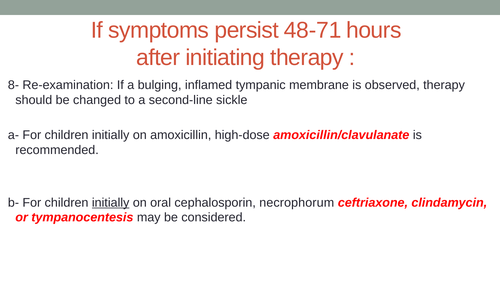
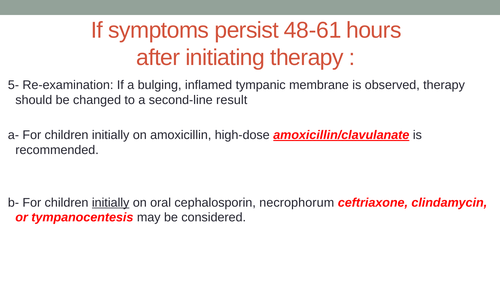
48-71: 48-71 -> 48-61
8-: 8- -> 5-
sickle: sickle -> result
amoxicillin/clavulanate underline: none -> present
